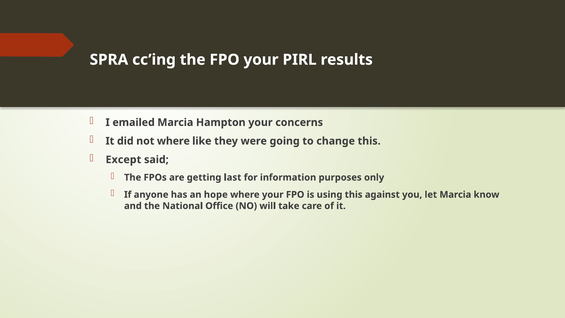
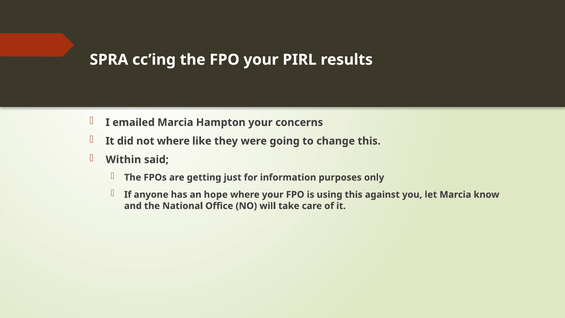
Except: Except -> Within
last: last -> just
